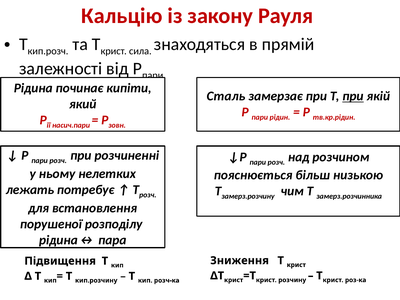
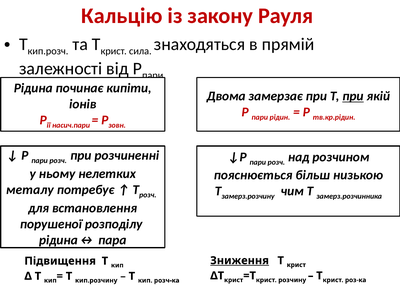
Сталь: Сталь -> Двома
який: який -> іонів
лежать: лежать -> металу
Зниження underline: none -> present
